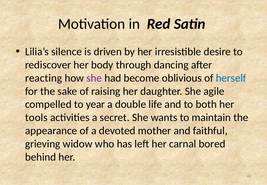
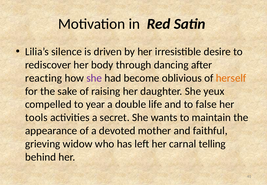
herself colour: blue -> orange
agile: agile -> yeux
both: both -> false
bored: bored -> telling
